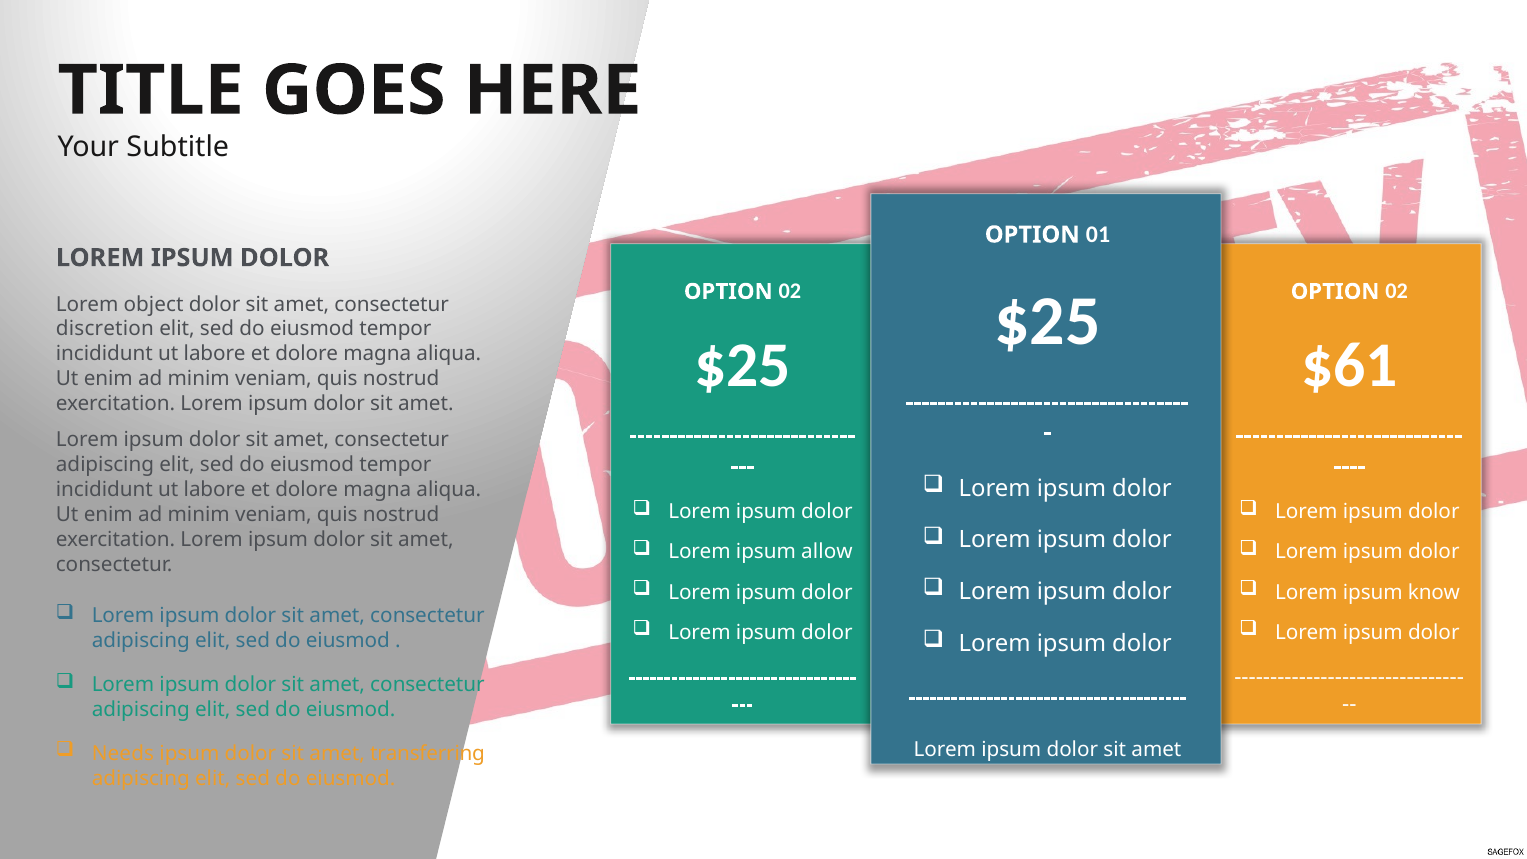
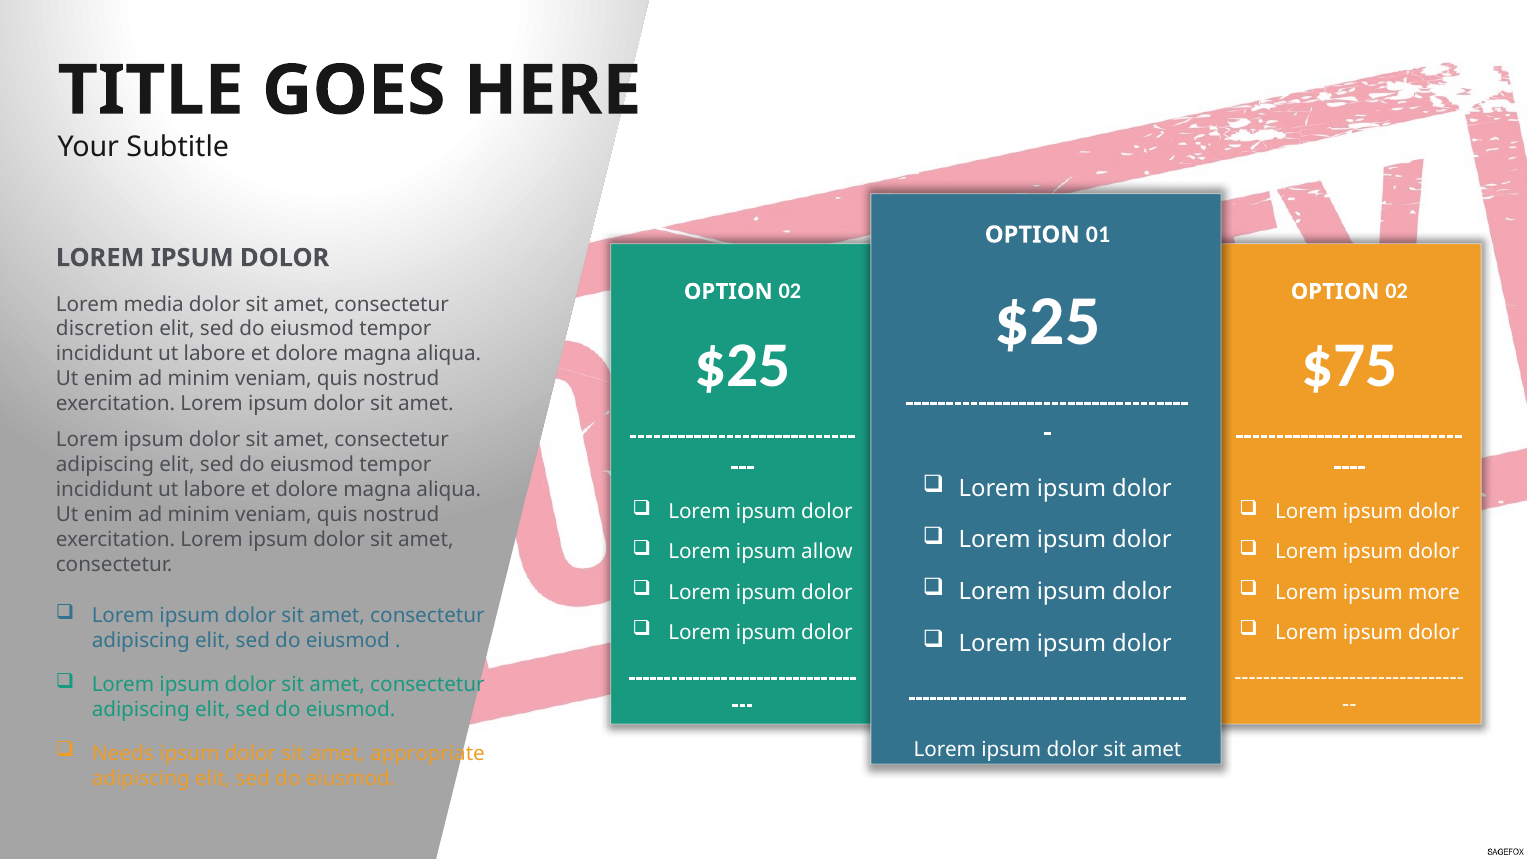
object: object -> media
$61: $61 -> $75
know: know -> more
transferring: transferring -> appropriate
